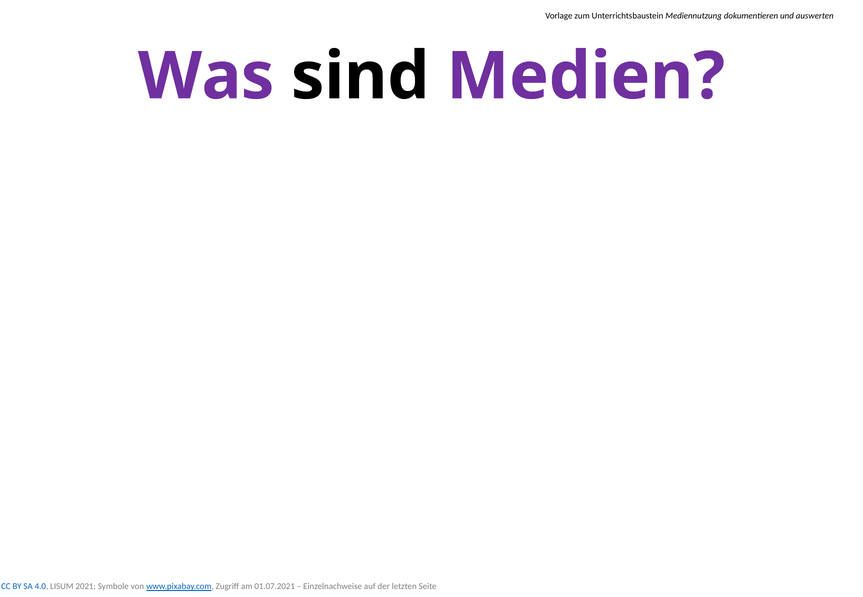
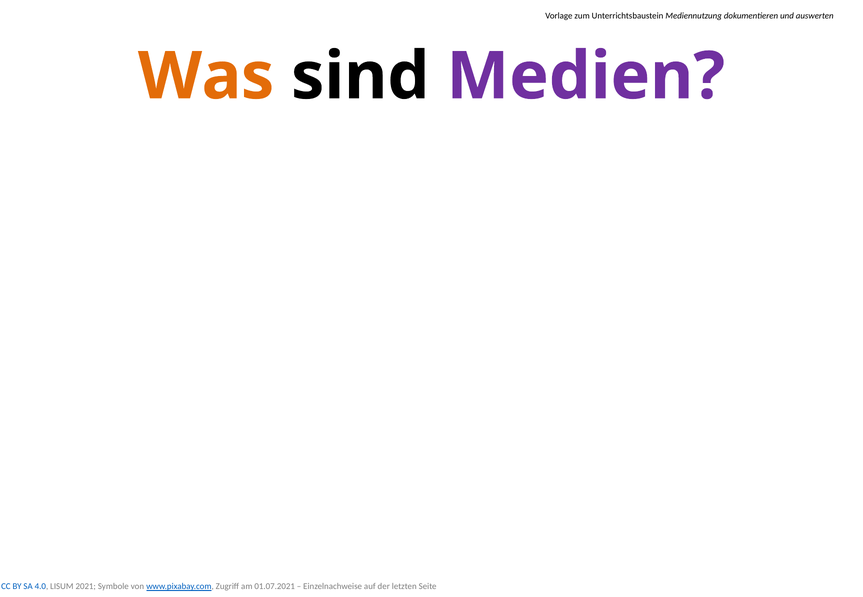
Was colour: purple -> orange
